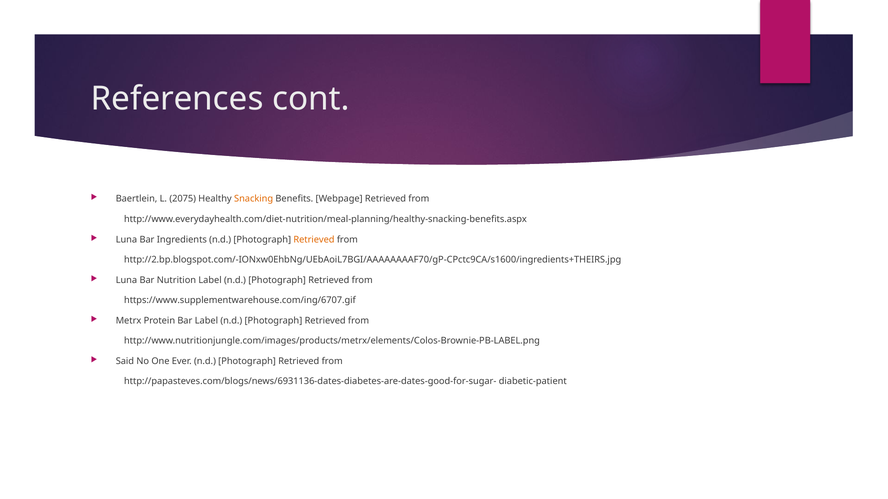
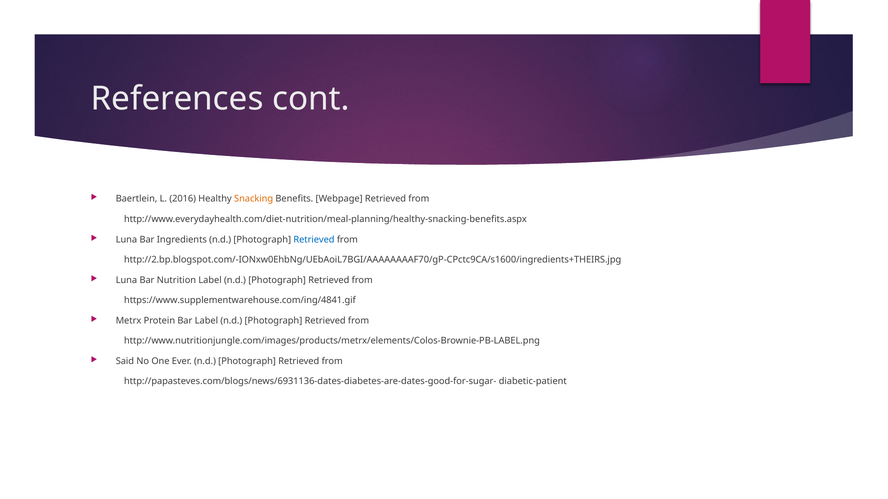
2075: 2075 -> 2016
Retrieved at (314, 240) colour: orange -> blue
https://www.supplementwarehouse.com/ing/6707.gif: https://www.supplementwarehouse.com/ing/6707.gif -> https://www.supplementwarehouse.com/ing/4841.gif
